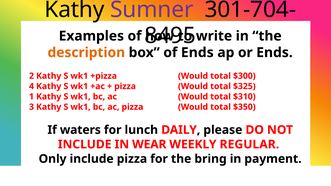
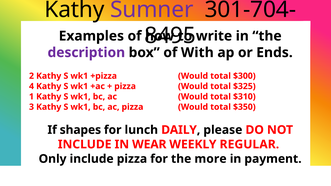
description colour: orange -> purple
of Ends: Ends -> With
waters: waters -> shapes
bring: bring -> more
